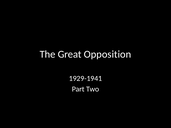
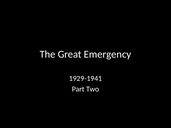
Opposition: Opposition -> Emergency
